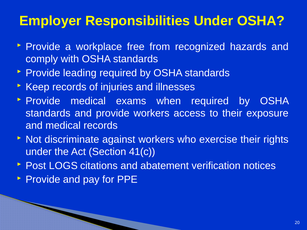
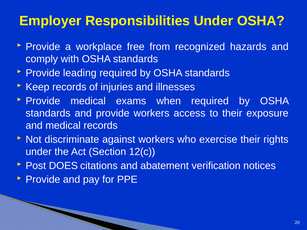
41(c: 41(c -> 12(c
LOGS: LOGS -> DOES
